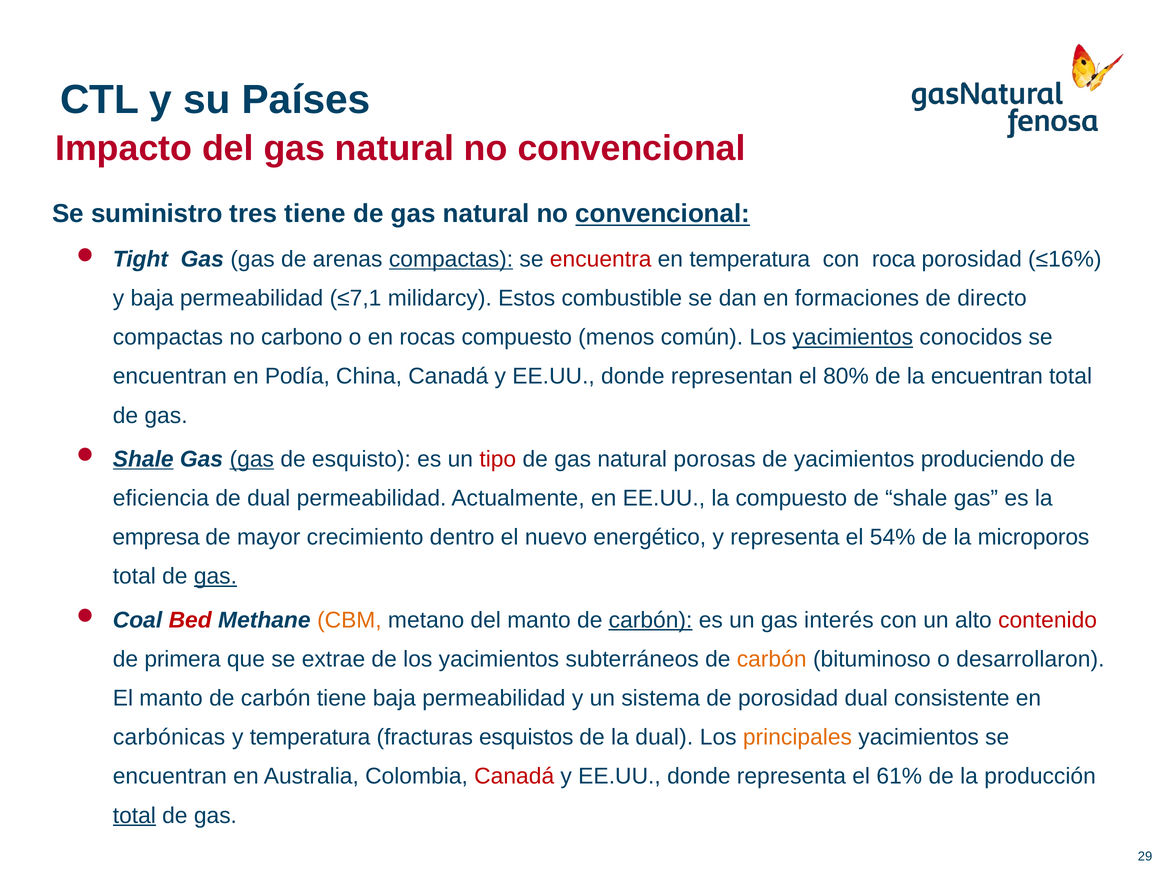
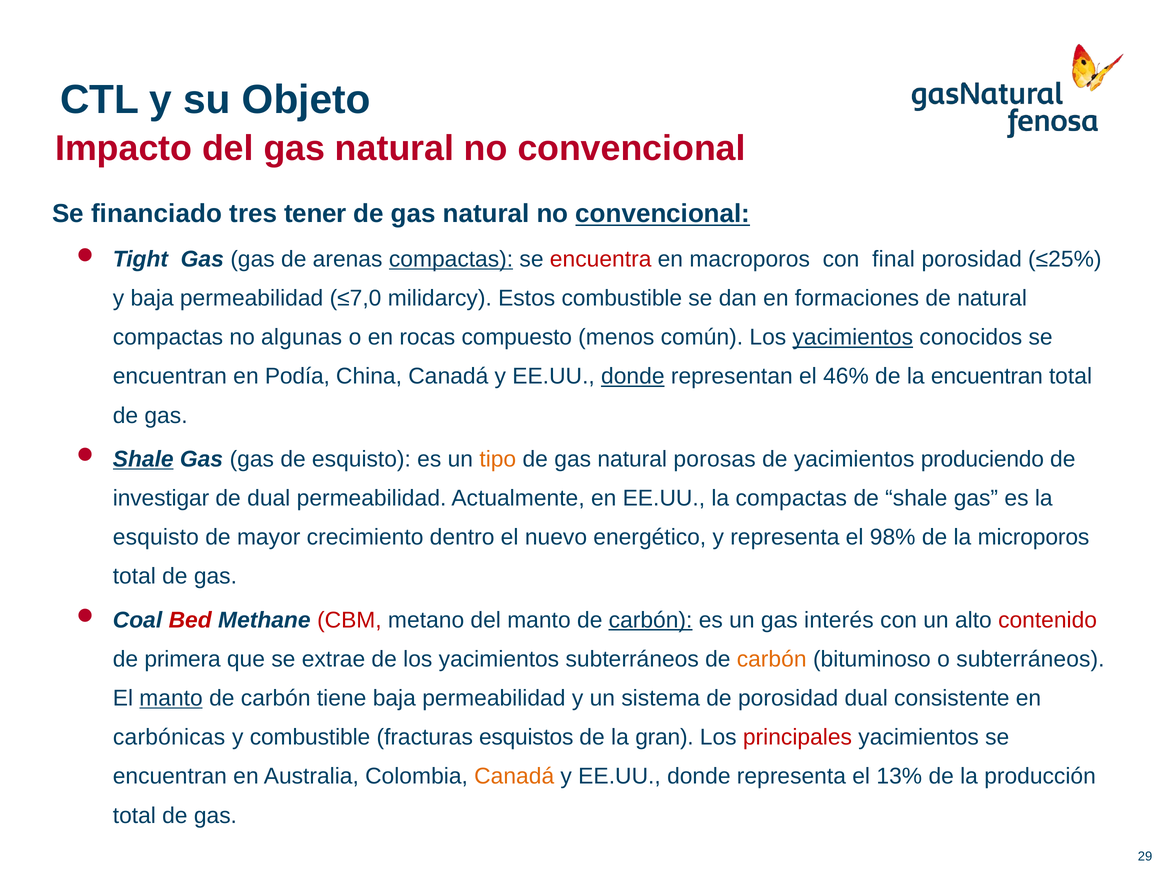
Países: Países -> Objeto
suministro: suministro -> financiado
tres tiene: tiene -> tener
en temperatura: temperatura -> macroporos
roca: roca -> final
≤16%: ≤16% -> ≤25%
≤7,1: ≤7,1 -> ≤7,0
de directo: directo -> natural
carbono: carbono -> algunas
donde at (633, 376) underline: none -> present
80%: 80% -> 46%
gas at (252, 459) underline: present -> none
tipo colour: red -> orange
eficiencia: eficiencia -> investigar
la compuesto: compuesto -> compactas
empresa at (156, 537): empresa -> esquisto
54%: 54% -> 98%
gas at (215, 576) underline: present -> none
CBM colour: orange -> red
o desarrollaron: desarrollaron -> subterráneos
manto at (171, 698) underline: none -> present
y temperatura: temperatura -> combustible
la dual: dual -> gran
principales colour: orange -> red
Canadá at (514, 776) colour: red -> orange
61%: 61% -> 13%
total at (134, 816) underline: present -> none
